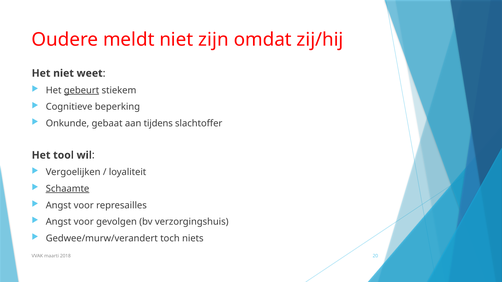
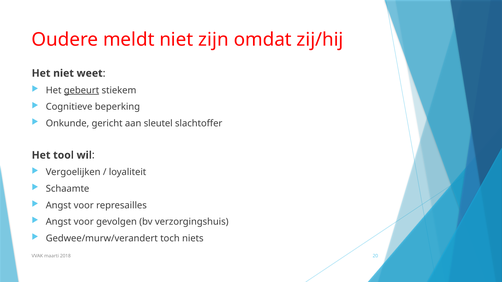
gebaat: gebaat -> gericht
tijdens: tijdens -> sleutel
Schaamte underline: present -> none
